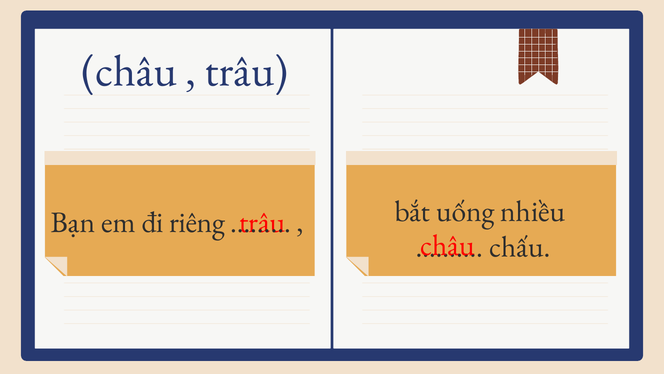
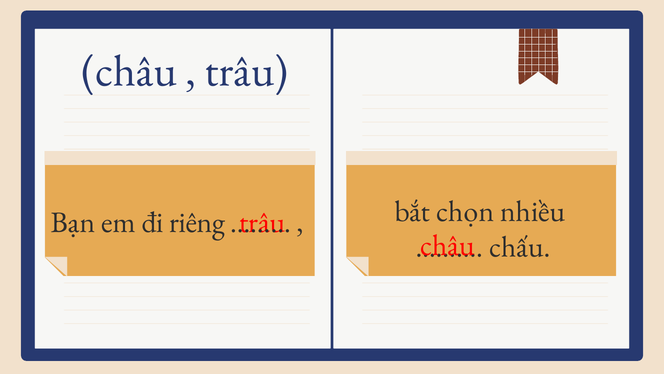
uống: uống -> chọn
